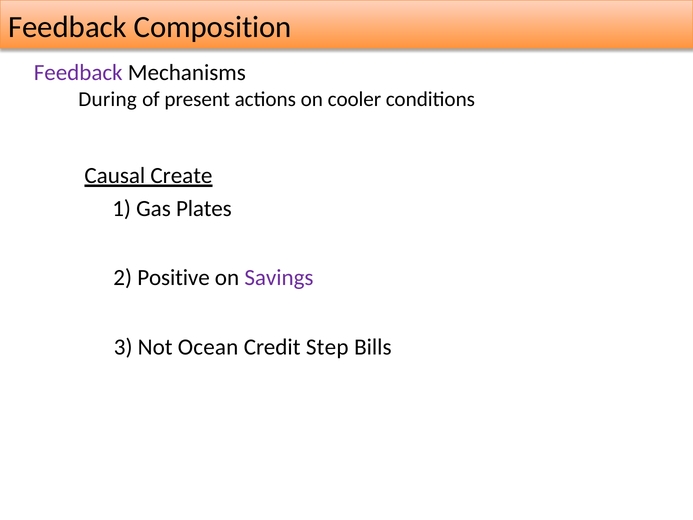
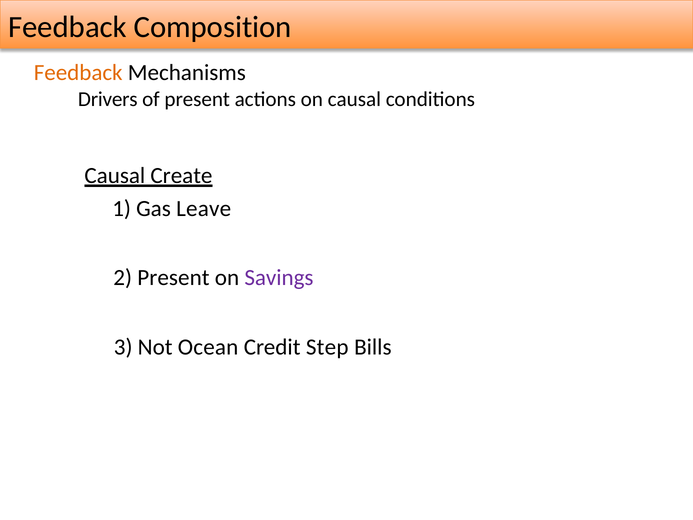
Feedback at (78, 73) colour: purple -> orange
During: During -> Drivers
on cooler: cooler -> causal
Plates: Plates -> Leave
2 Positive: Positive -> Present
